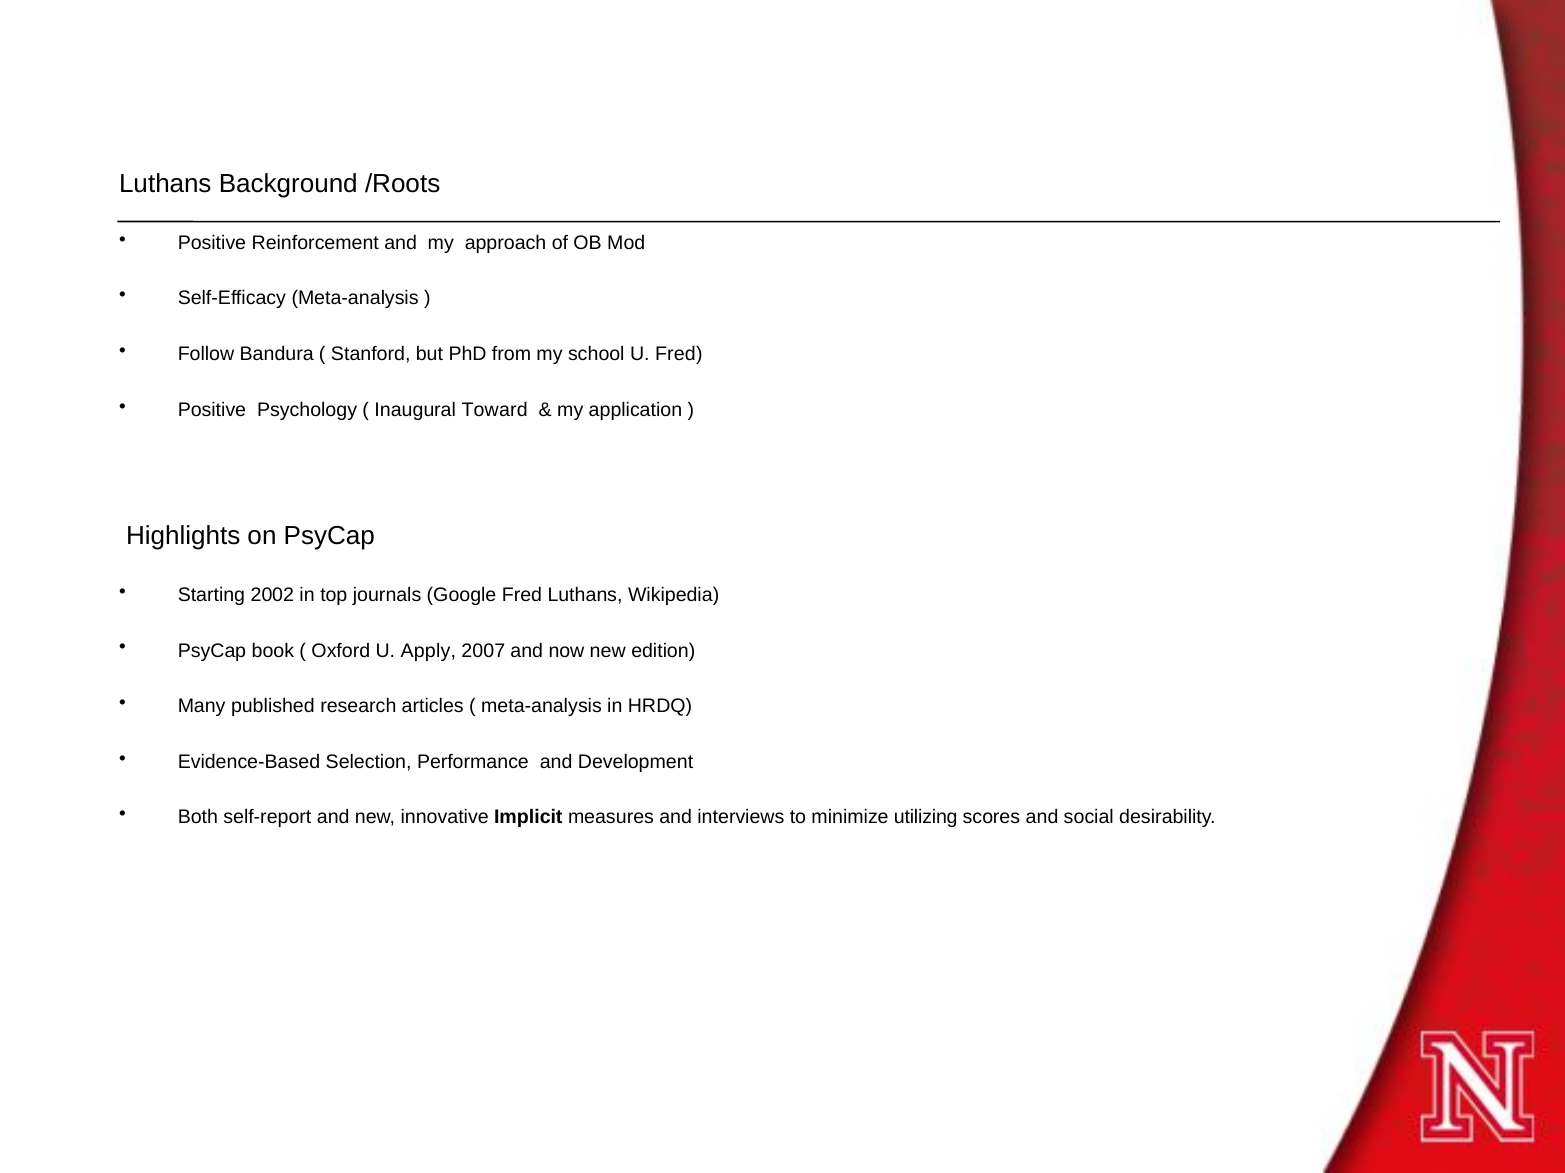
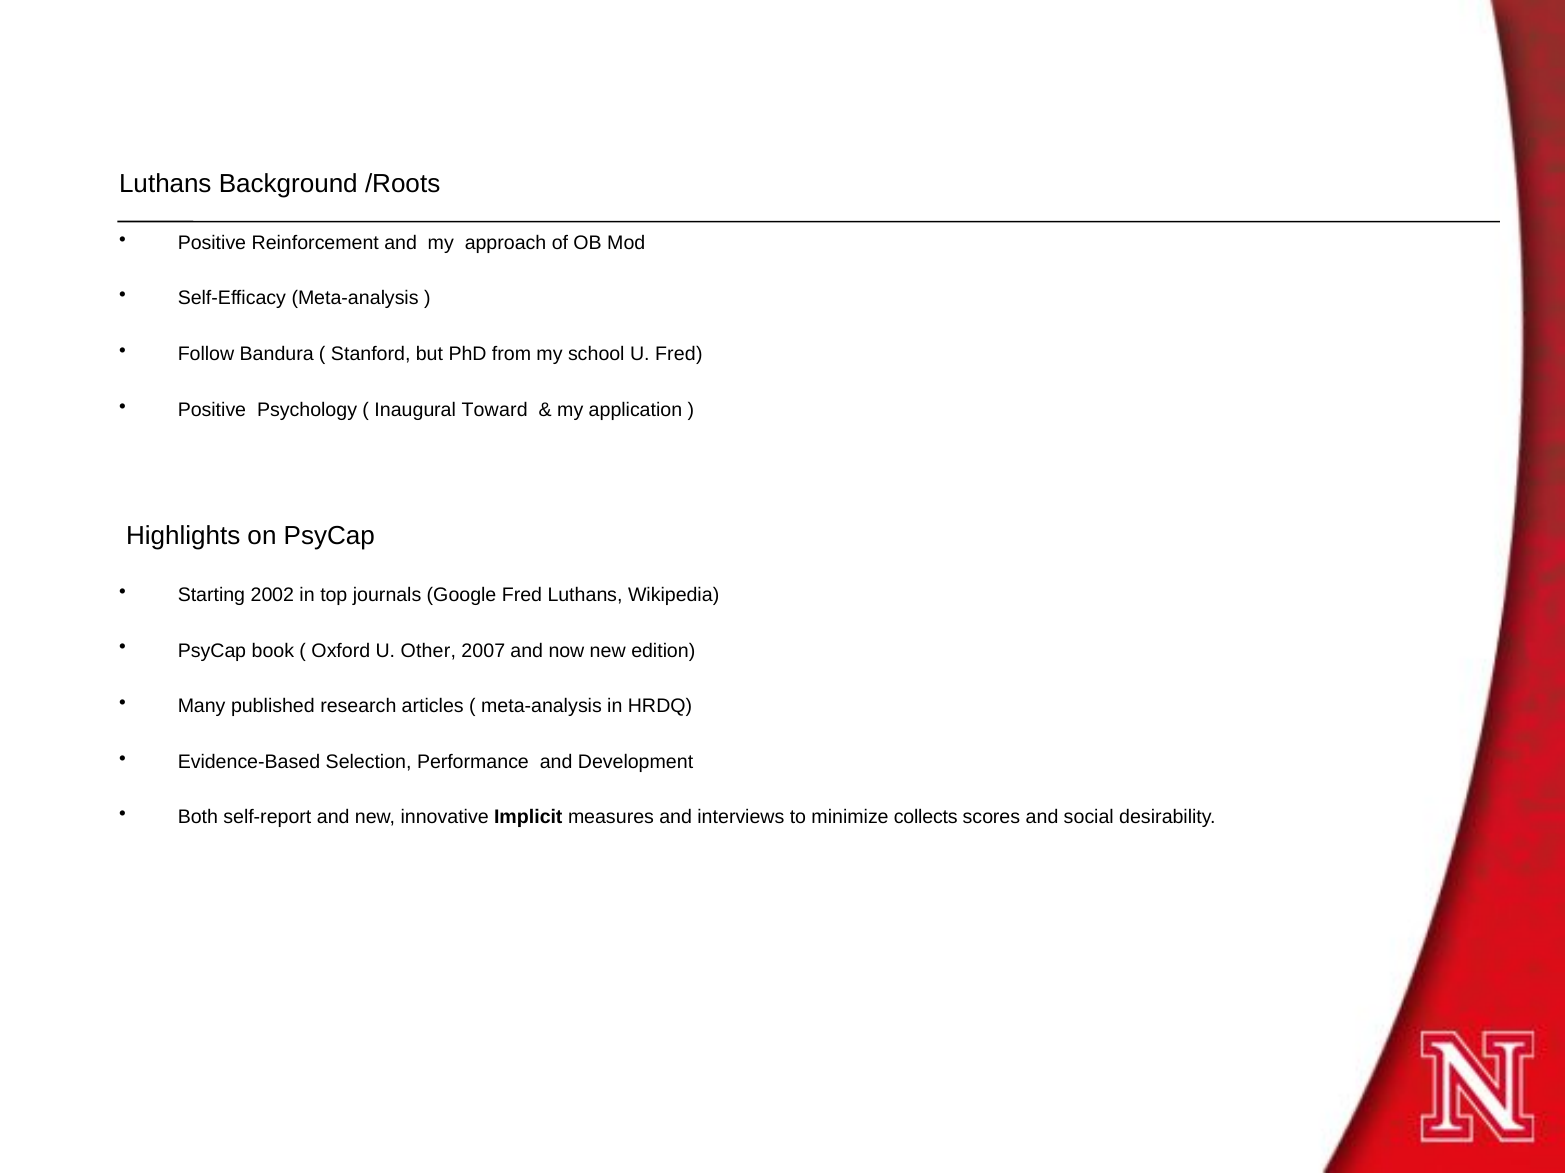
Apply: Apply -> Other
utilizing: utilizing -> collects
